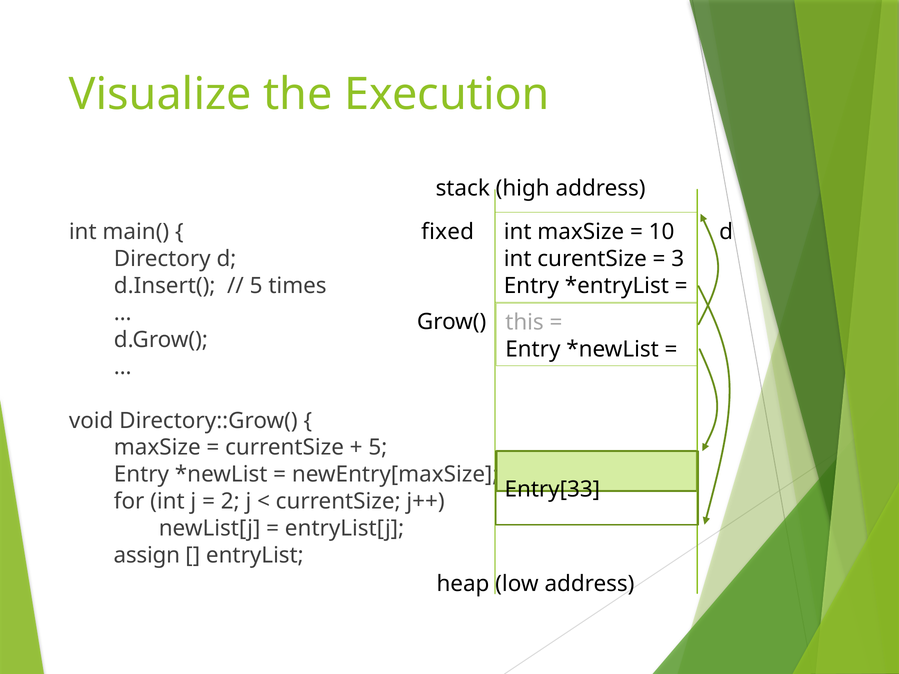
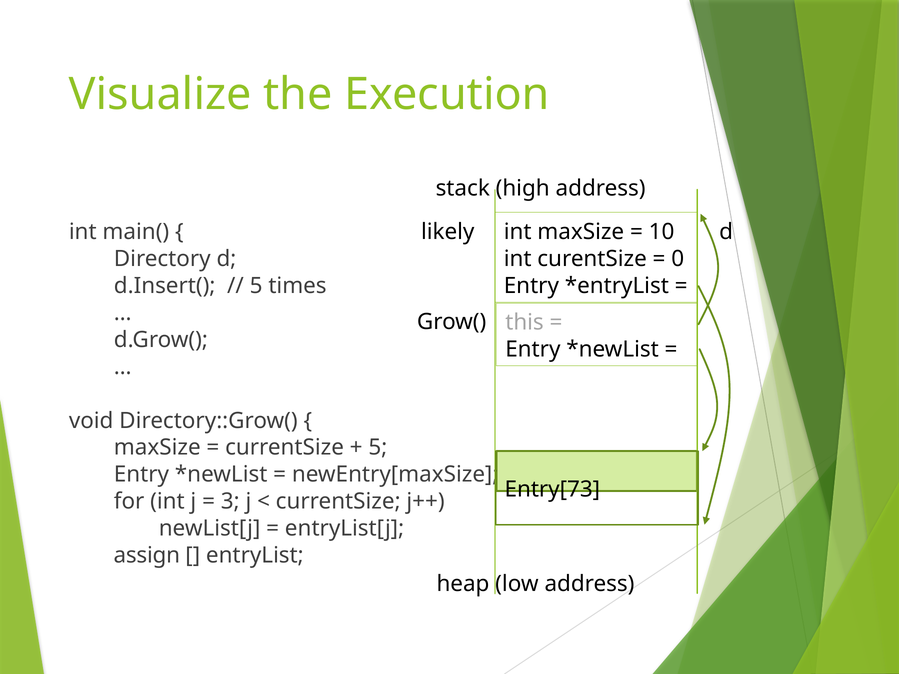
fixed: fixed -> likely
3: 3 -> 0
Entry[33: Entry[33 -> Entry[73
2: 2 -> 3
